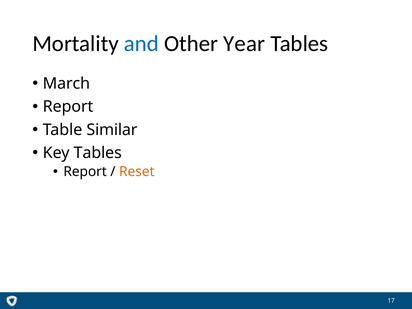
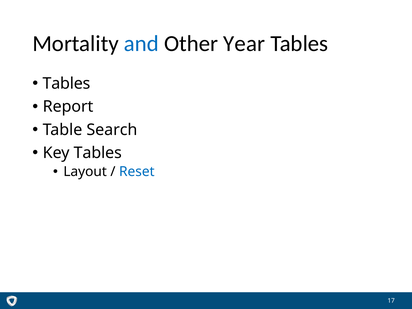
March at (66, 84): March -> Tables
Similar: Similar -> Search
Report at (85, 172): Report -> Layout
Reset colour: orange -> blue
